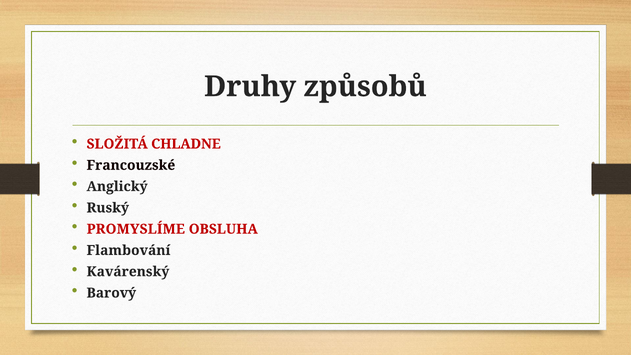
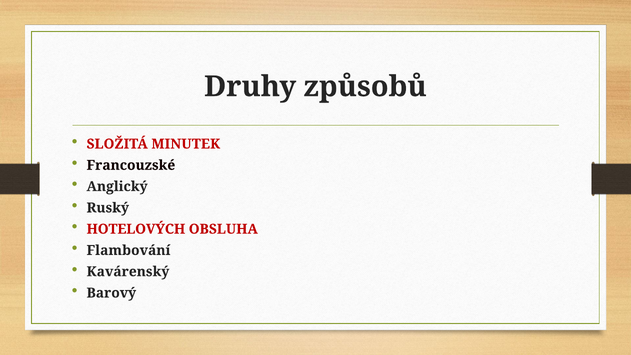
CHLADNE: CHLADNE -> MINUTEK
PROMYSLÍME: PROMYSLÍME -> HOTELOVÝCH
